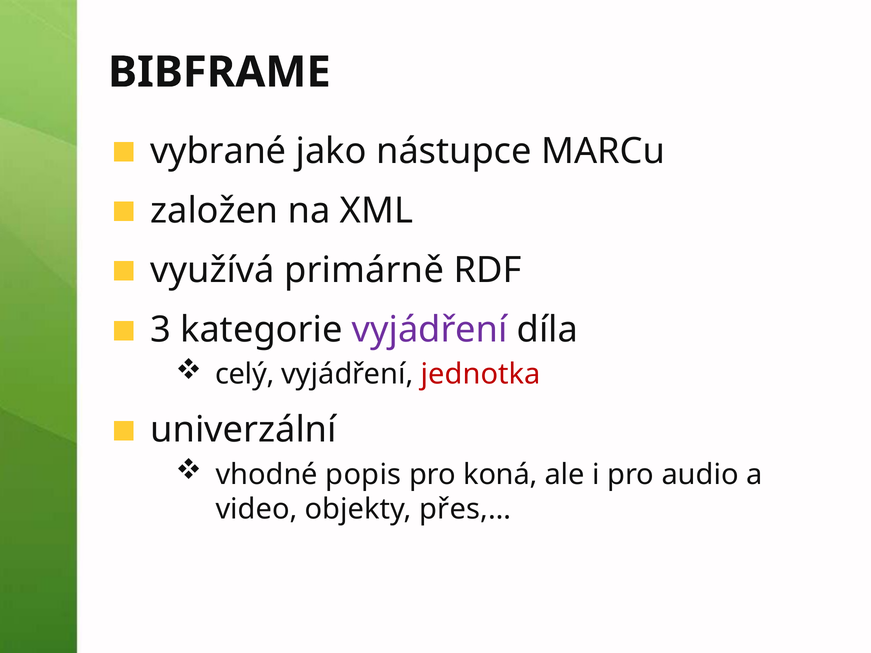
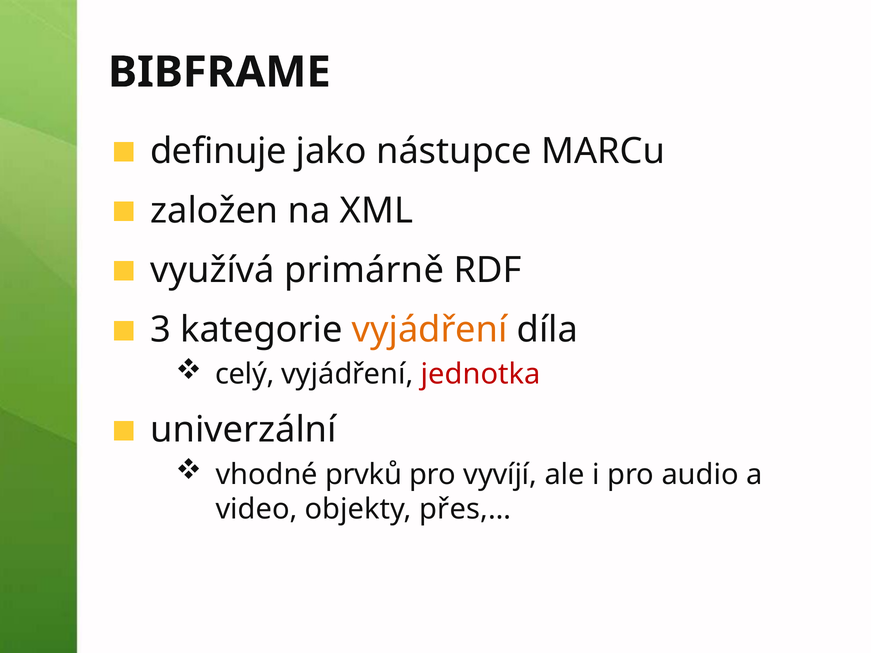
vybrané: vybrané -> definuje
vyjádření at (430, 330) colour: purple -> orange
popis: popis -> prvků
koná: koná -> vyvíjí
